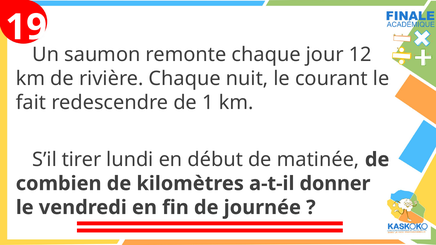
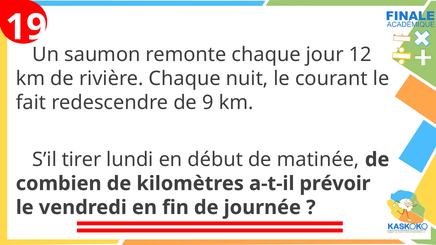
1: 1 -> 9
donner: donner -> prévoir
